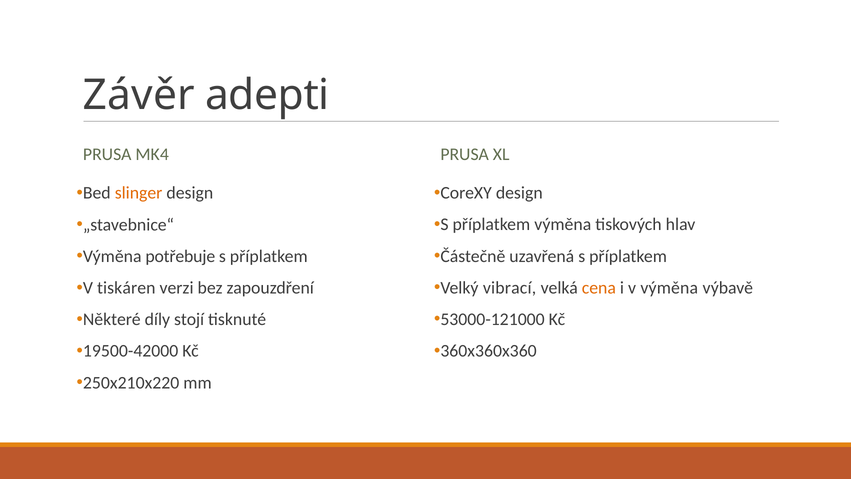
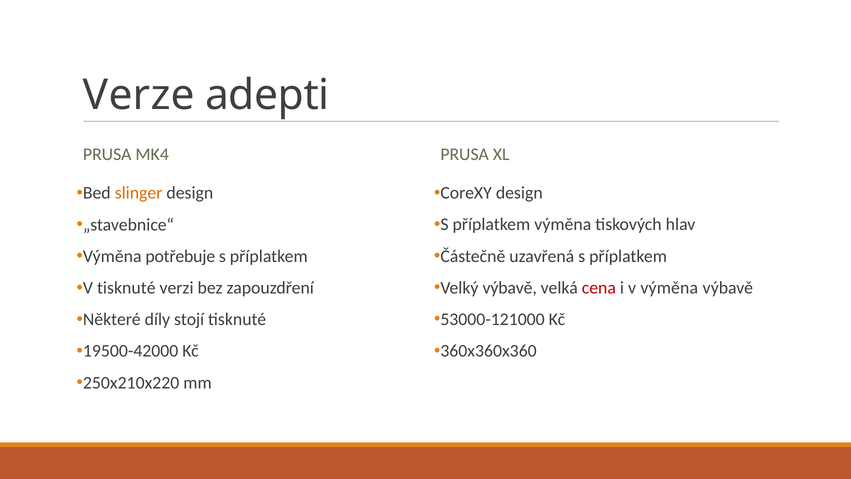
Závěr: Závěr -> Verze
Velký vibrací: vibrací -> výbavě
cena colour: orange -> red
V tiskáren: tiskáren -> tisknuté
